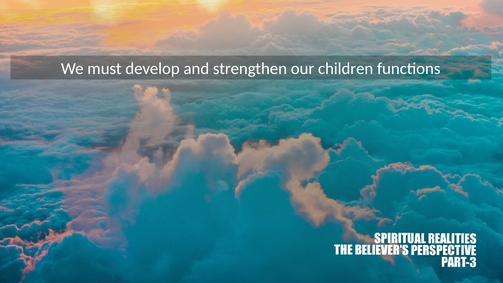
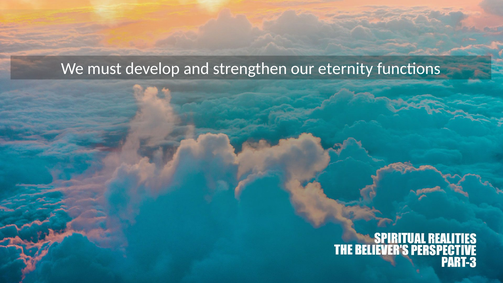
children: children -> eternity
